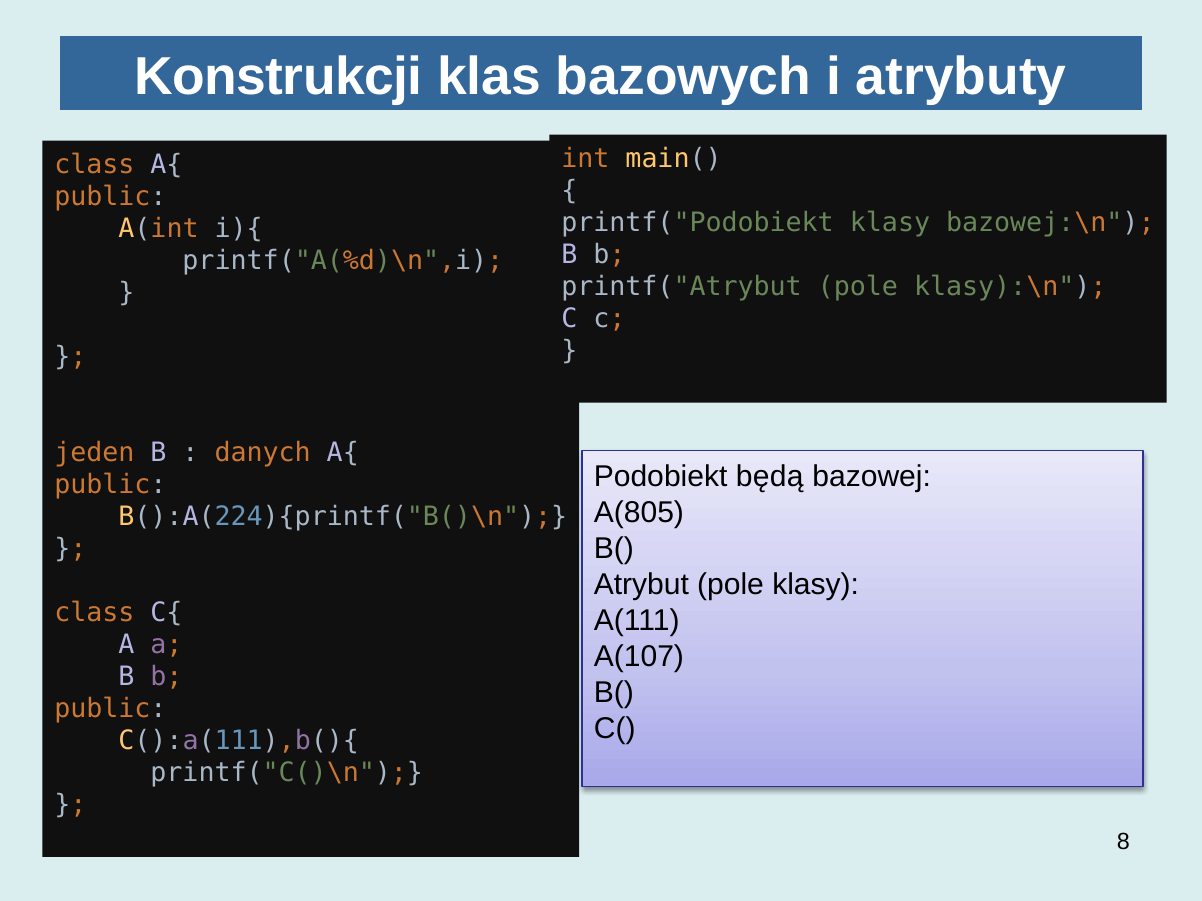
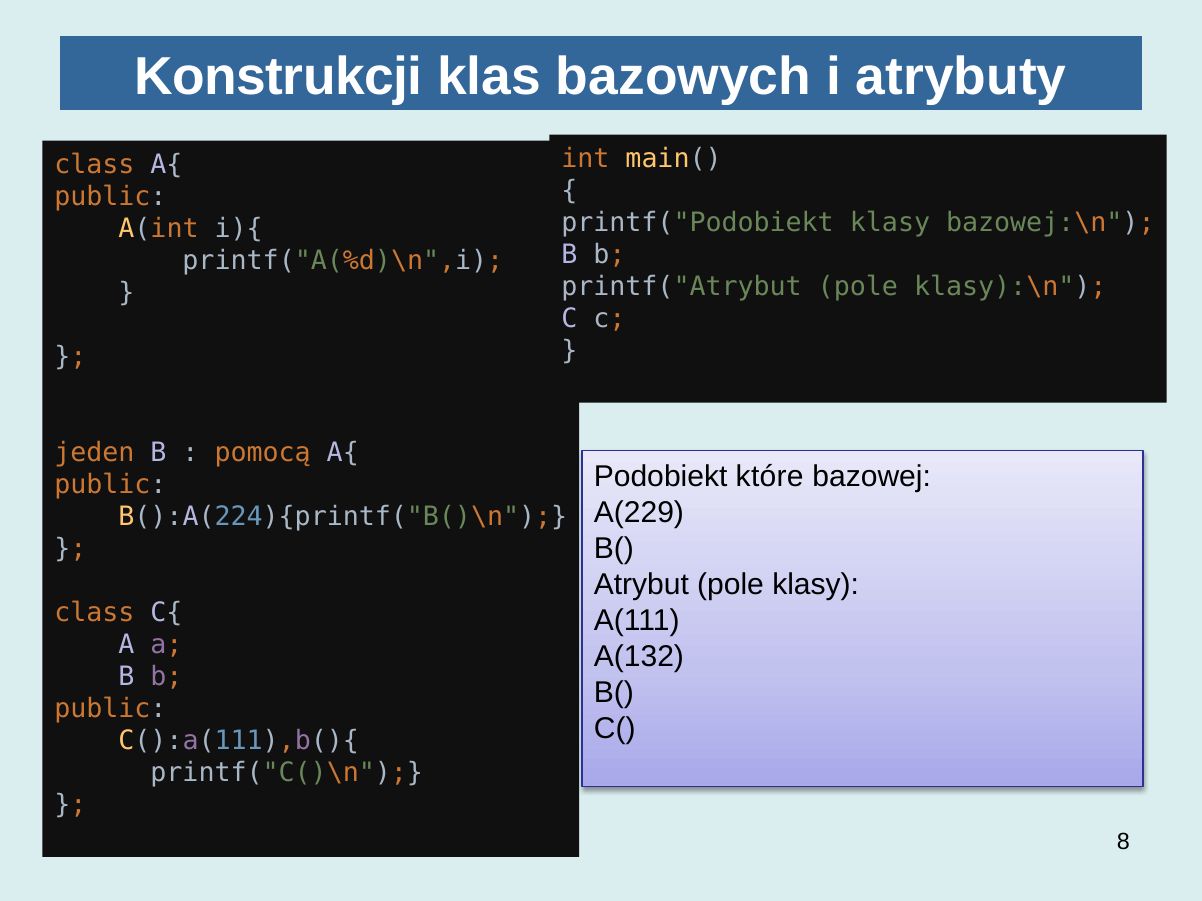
danych: danych -> pomocą
będą: będą -> które
A(805: A(805 -> A(229
A(107: A(107 -> A(132
